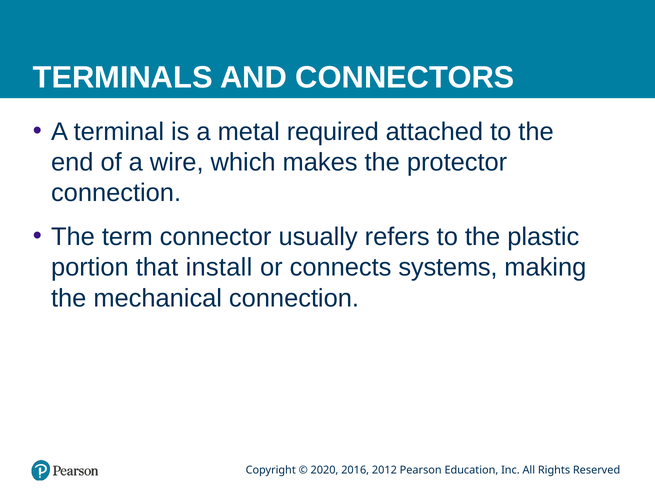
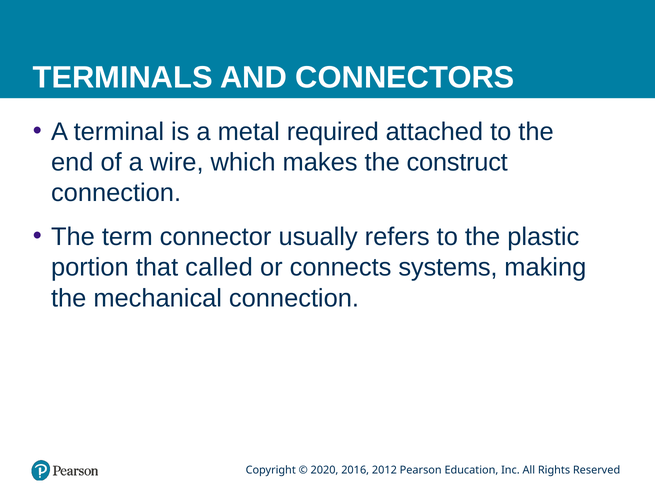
protector: protector -> construct
install: install -> called
